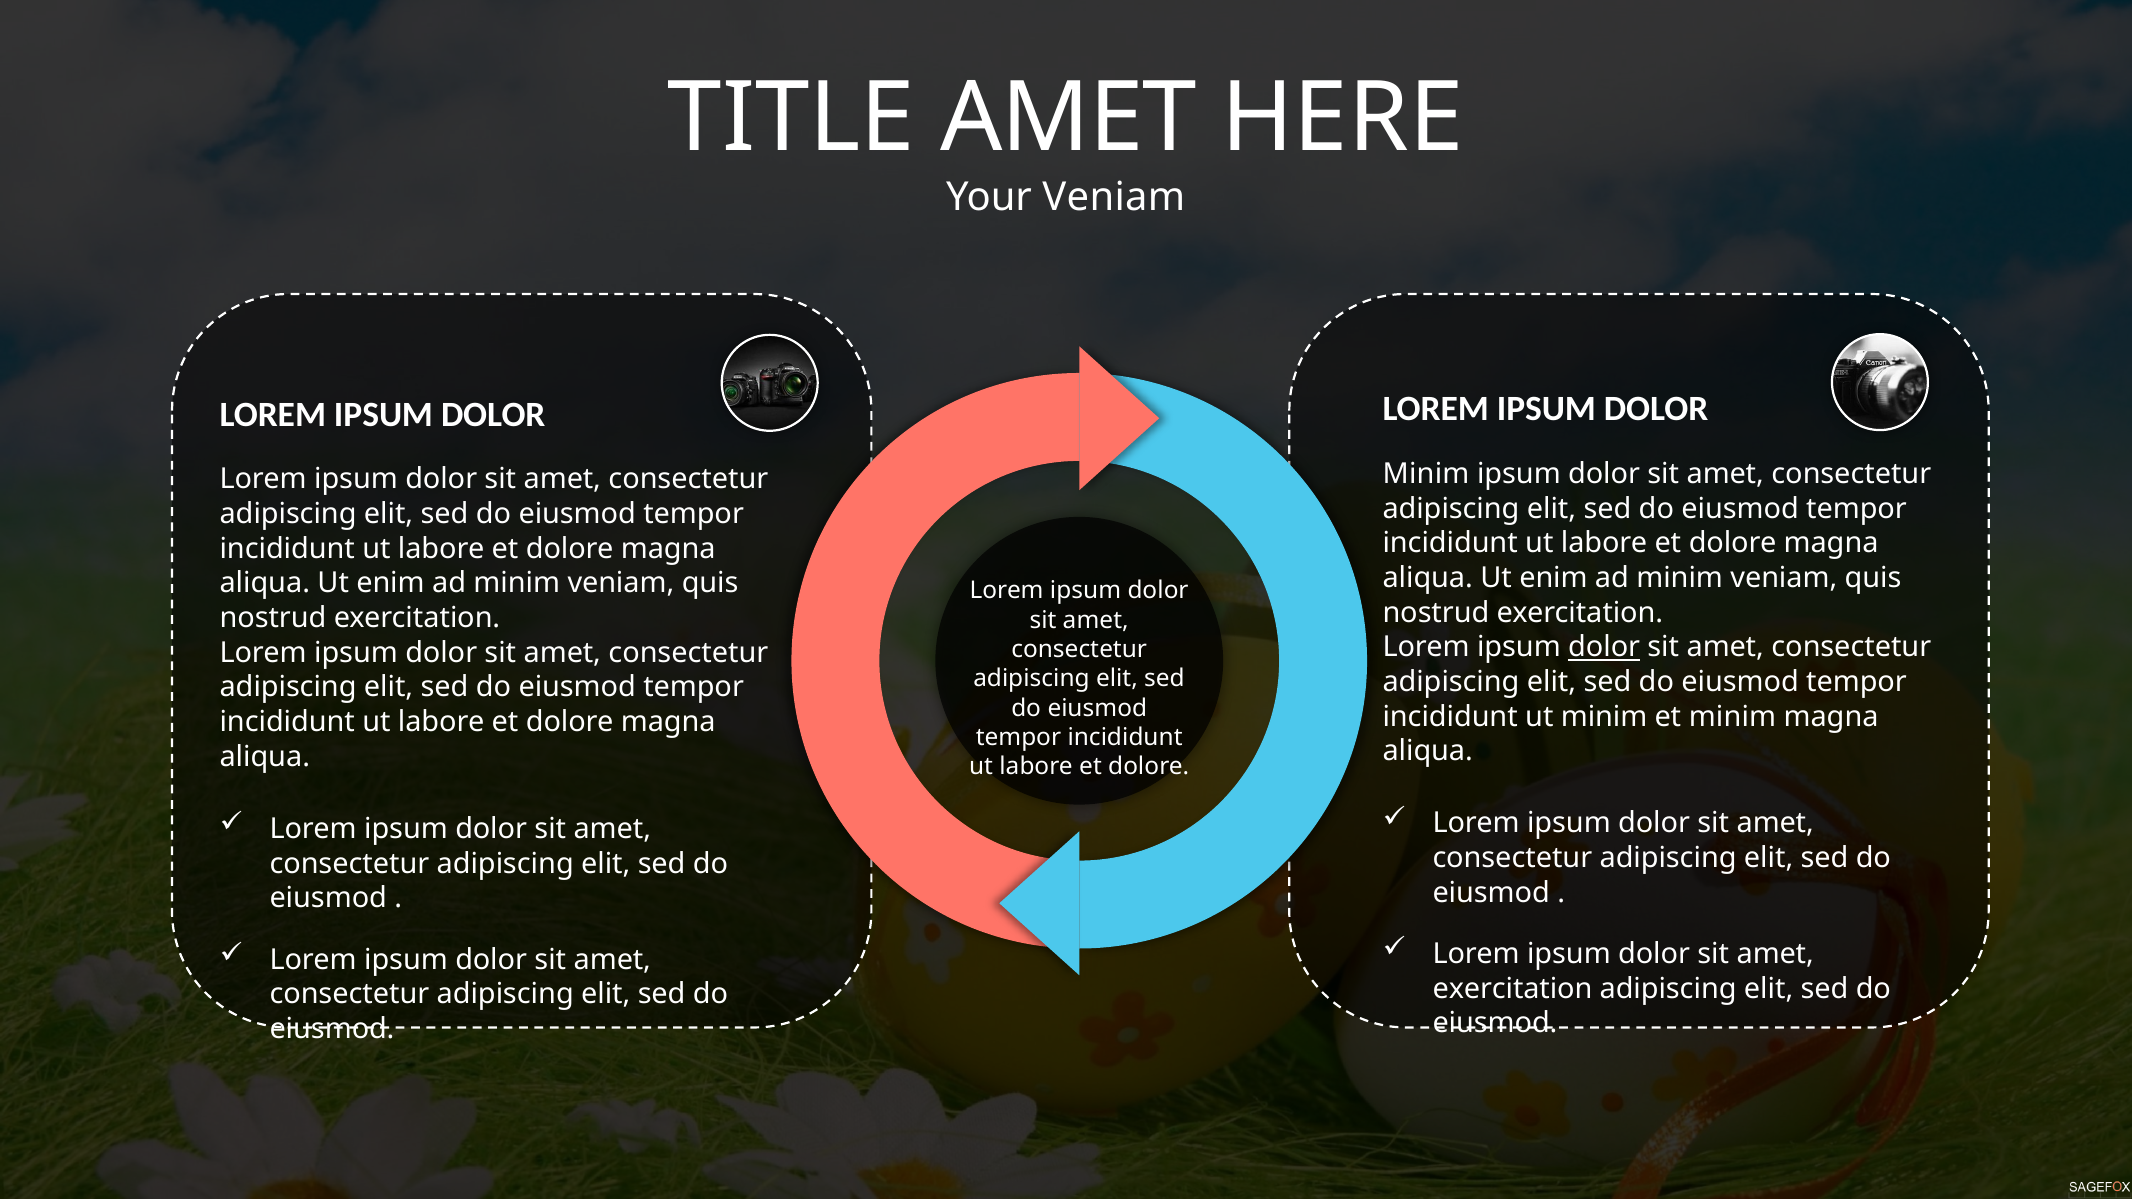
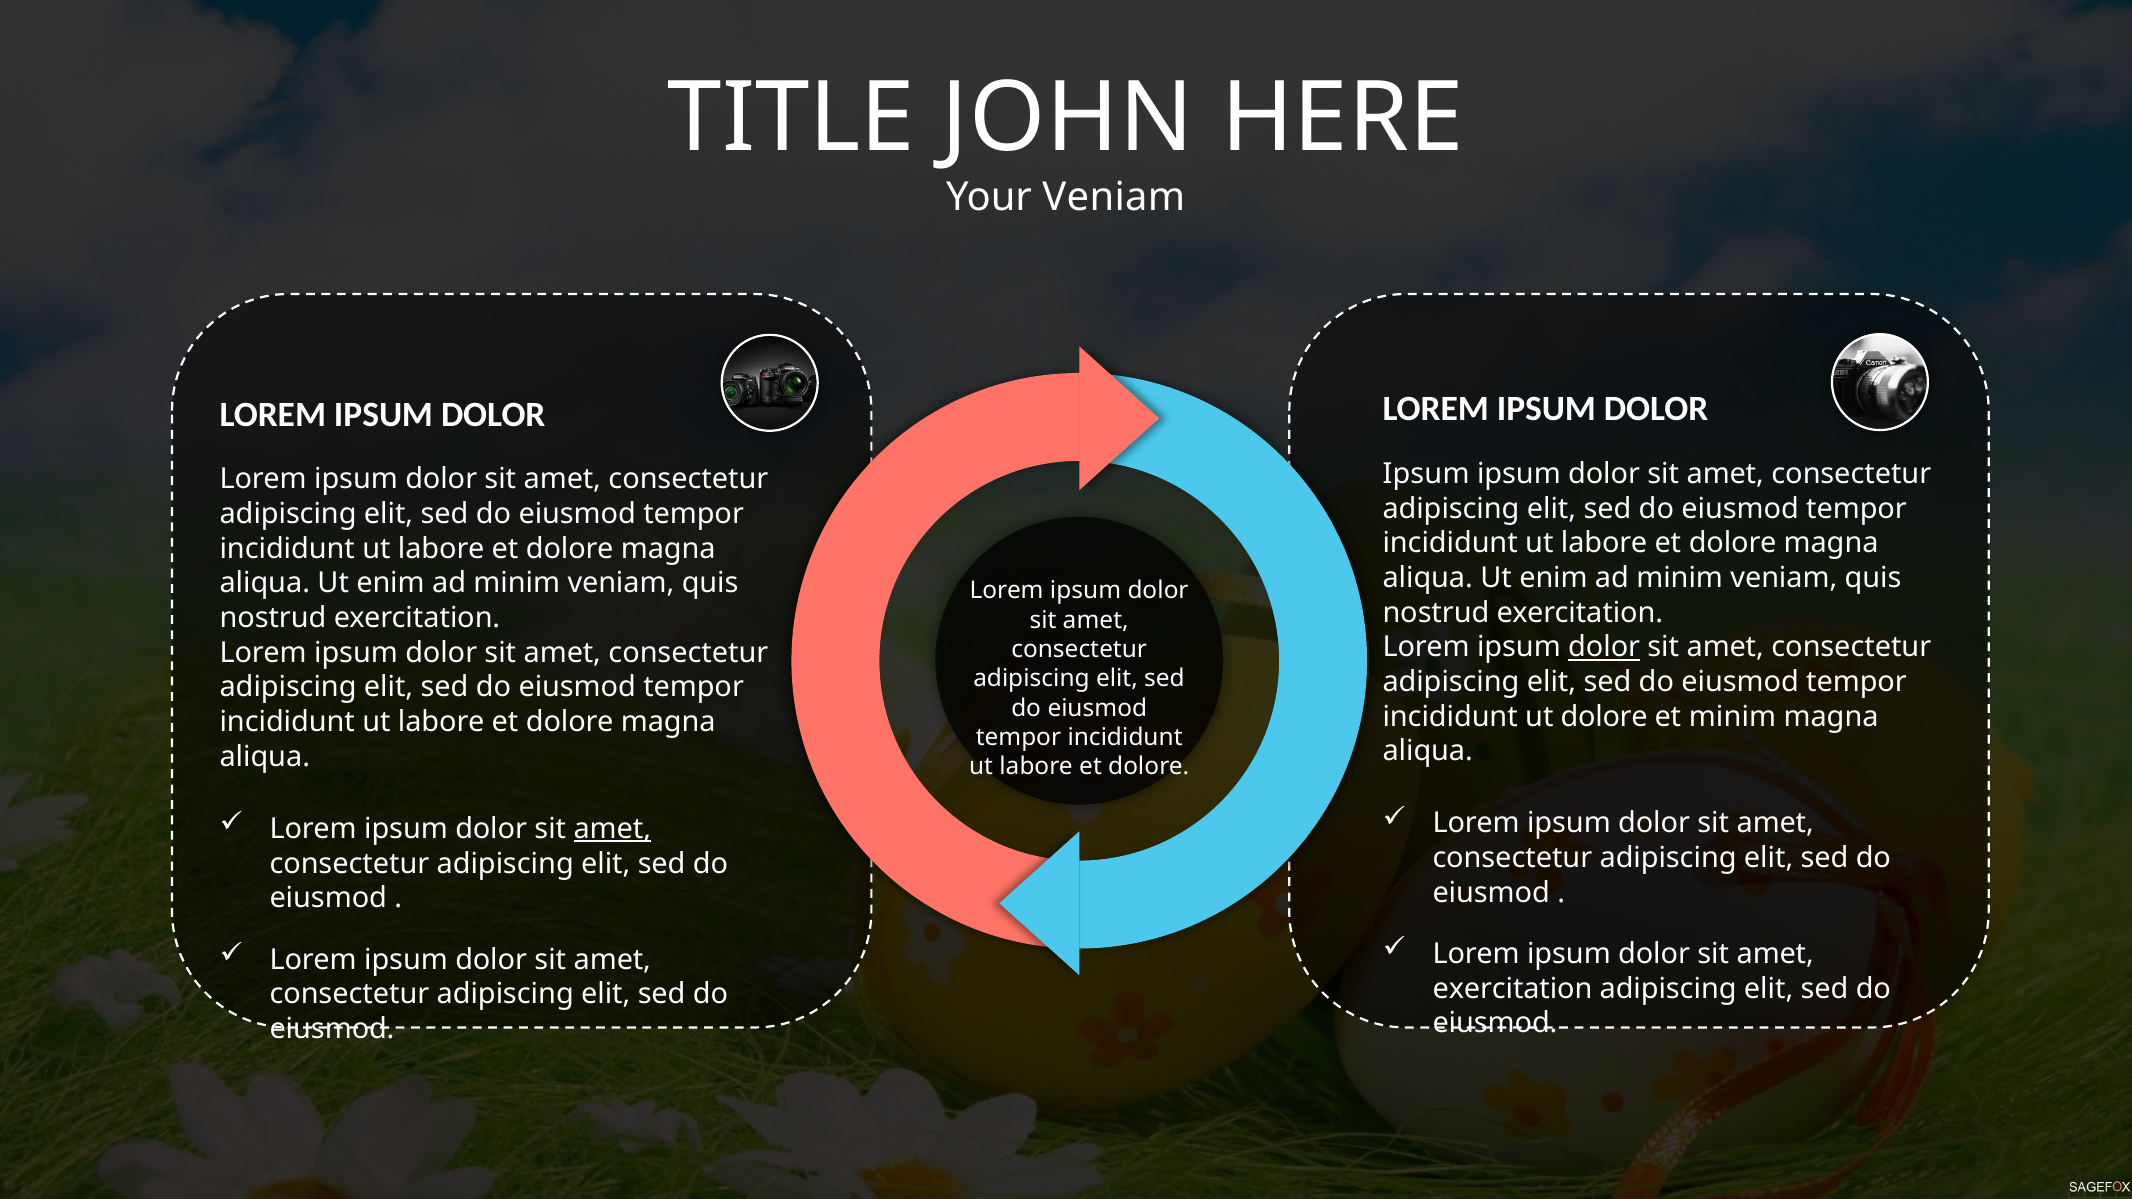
TITLE AMET: AMET -> JOHN
Minim at (1426, 474): Minim -> Ipsum
ut minim: minim -> dolore
amet at (612, 829) underline: none -> present
